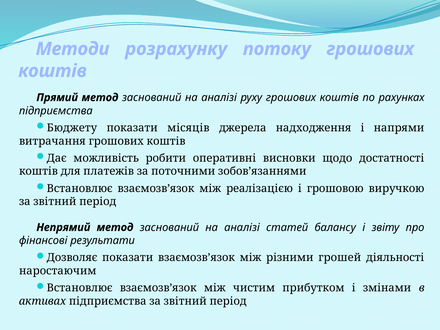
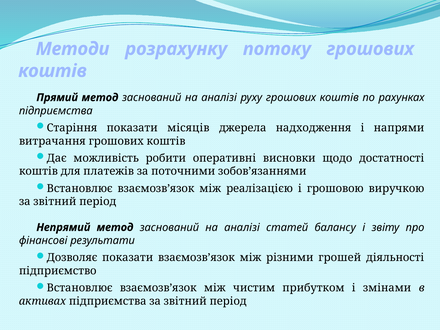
Бюджету: Бюджету -> Старіння
наростаючим: наростаючим -> підприємство
